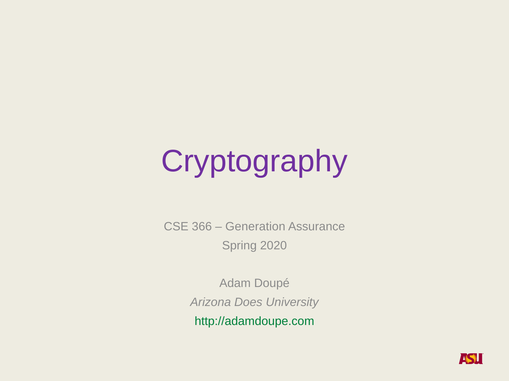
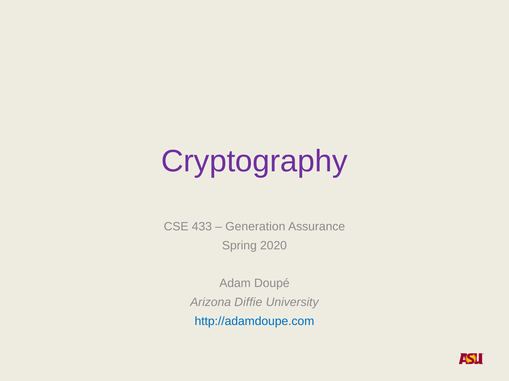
366: 366 -> 433
Does: Does -> Diffie
http://adamdoupe.com colour: green -> blue
